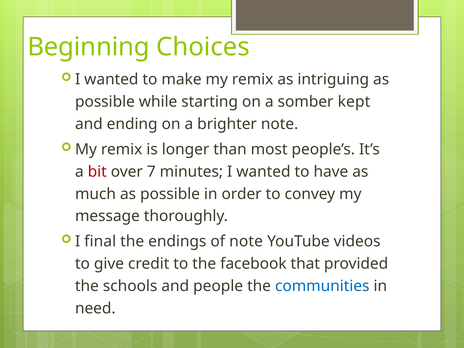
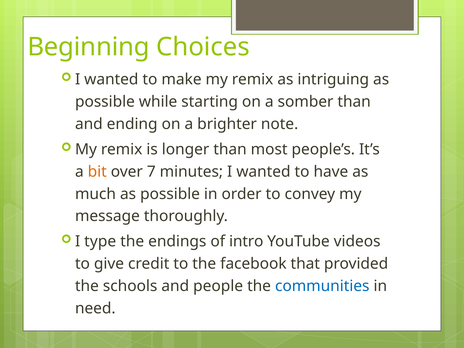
somber kept: kept -> than
bit colour: red -> orange
final: final -> type
of note: note -> intro
